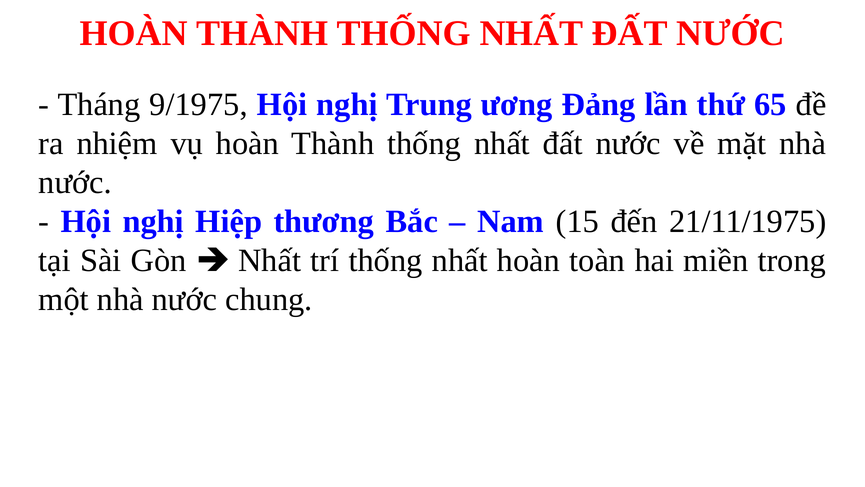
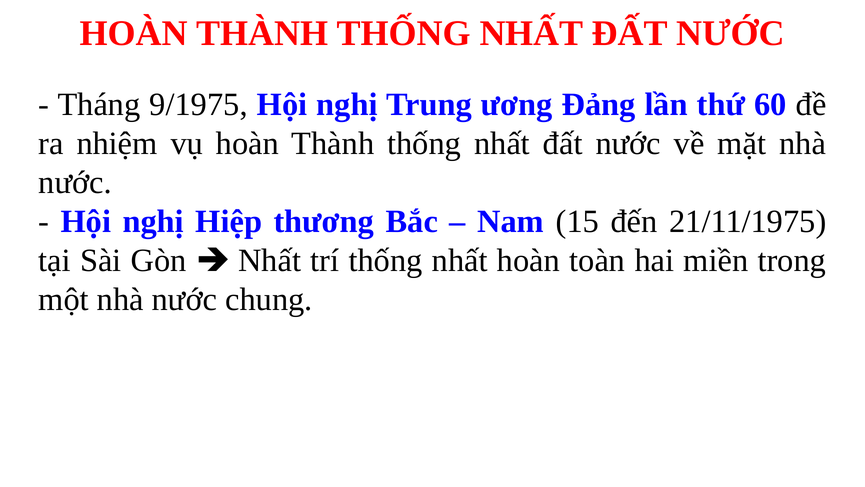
65: 65 -> 60
